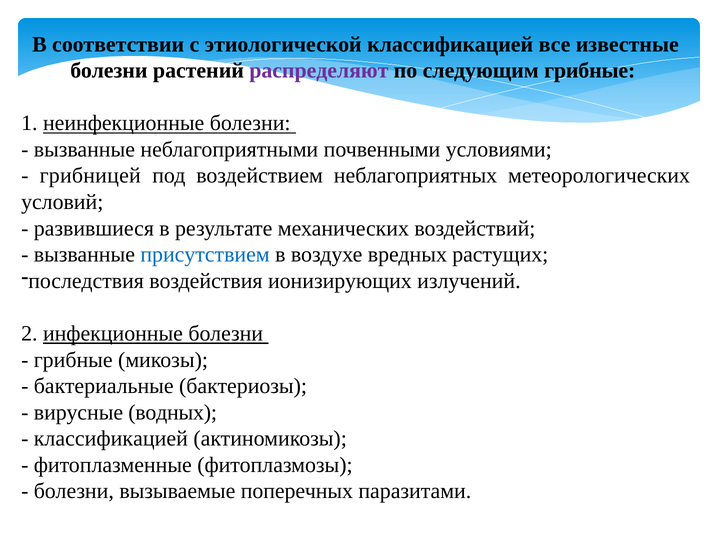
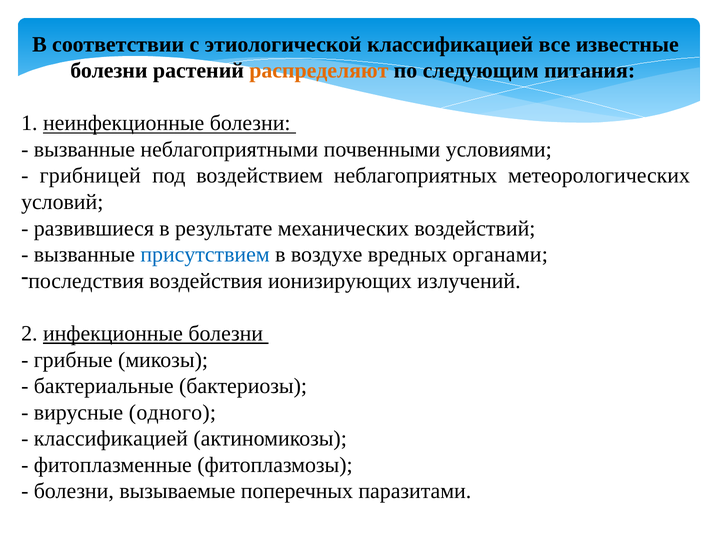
распределяют colour: purple -> orange
следующим грибные: грибные -> питания
растущих: растущих -> органами
водных: водных -> одного
